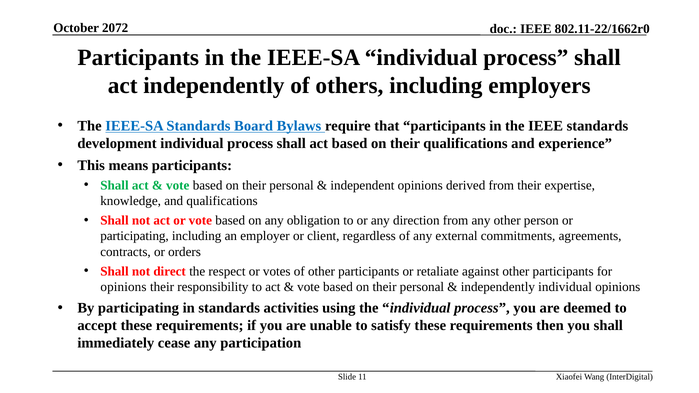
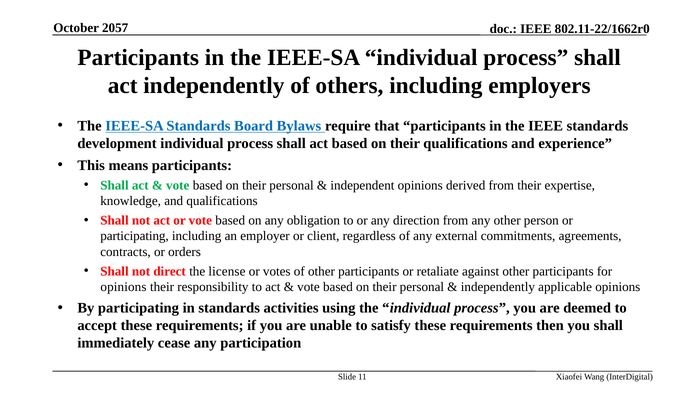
2072: 2072 -> 2057
respect: respect -> license
independently individual: individual -> applicable
